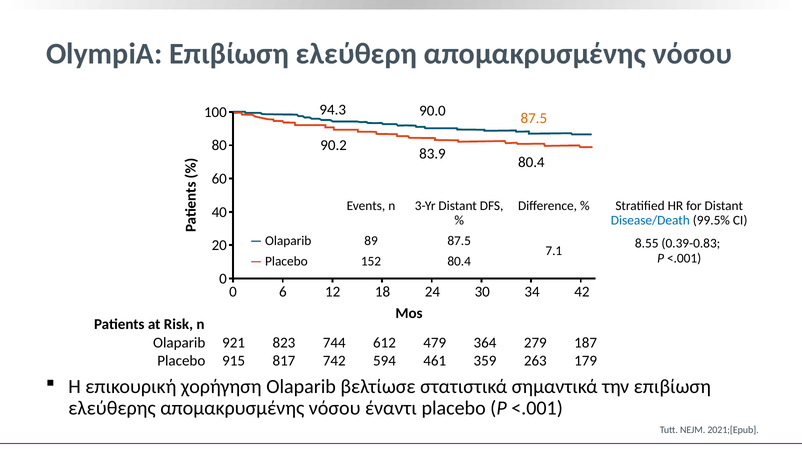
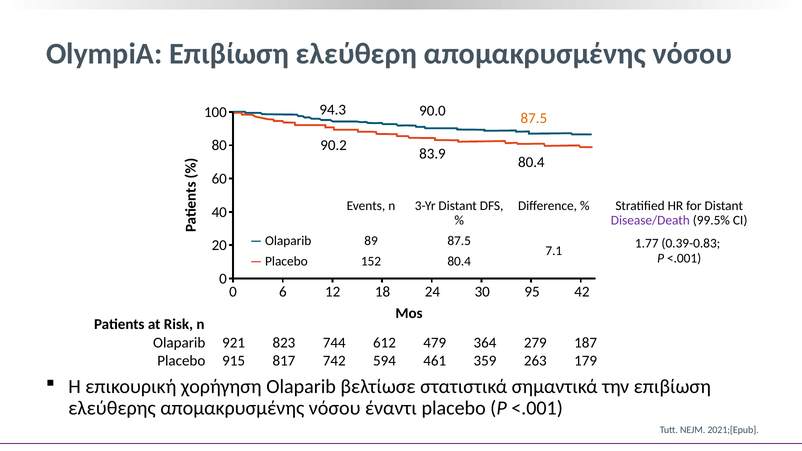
Disease/Death colour: blue -> purple
8.55: 8.55 -> 1.77
34: 34 -> 95
